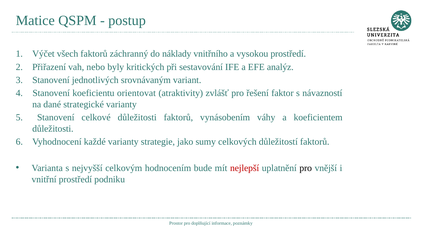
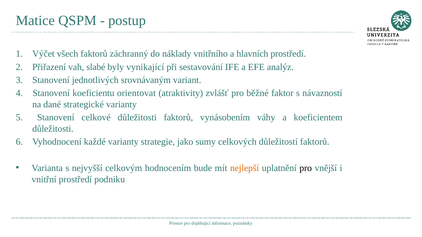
vysokou: vysokou -> hlavních
nebo: nebo -> slabé
kritických: kritických -> vynikající
řešení: řešení -> běžné
nejlepší colour: red -> orange
